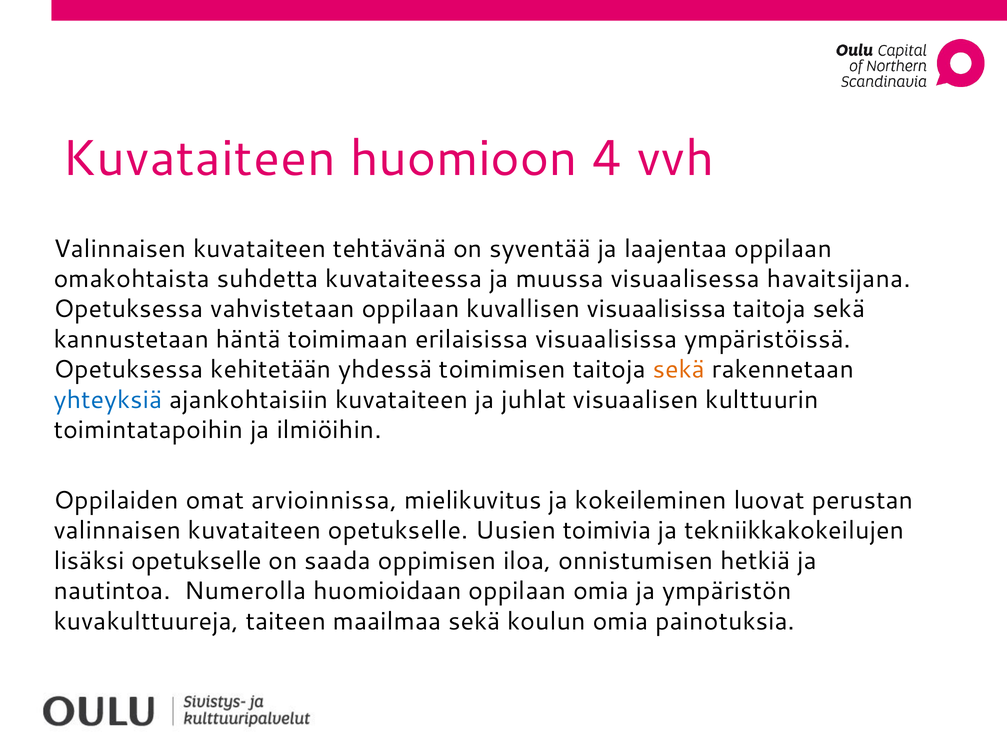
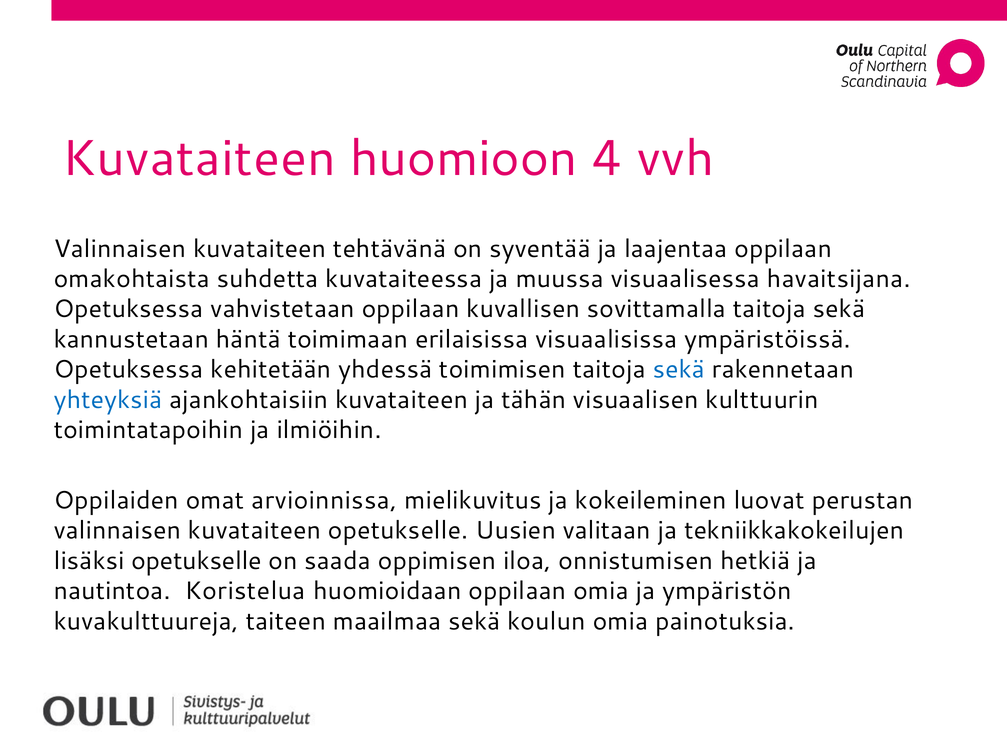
kuvallisen visuaalisissa: visuaalisissa -> sovittamalla
sekä at (679, 370) colour: orange -> blue
juhlat: juhlat -> tähän
toimivia: toimivia -> valitaan
Numerolla: Numerolla -> Koristelua
